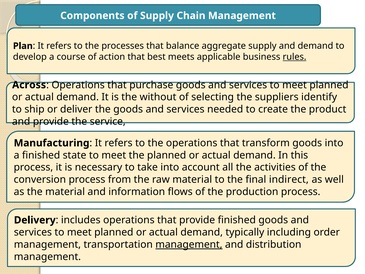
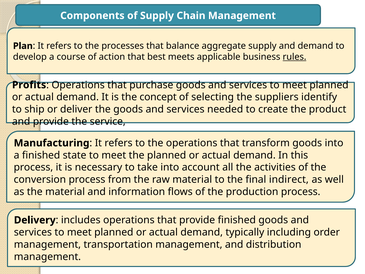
Across: Across -> Profits
without: without -> concept
management at (189, 244) underline: present -> none
